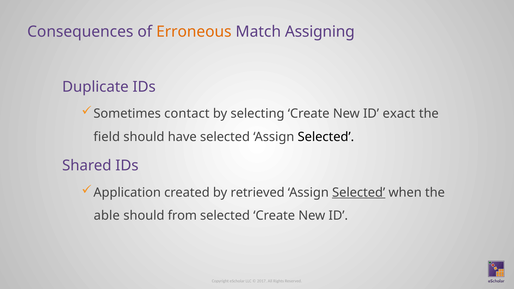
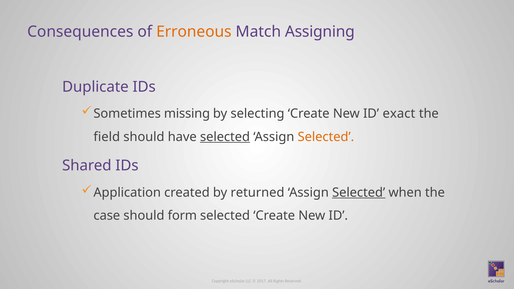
contact: contact -> missing
selected at (225, 137) underline: none -> present
Selected at (326, 137) colour: black -> orange
retrieved: retrieved -> returned
able: able -> case
from: from -> form
